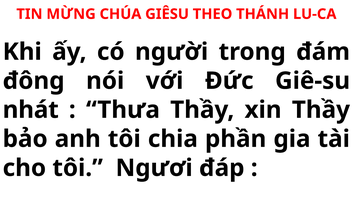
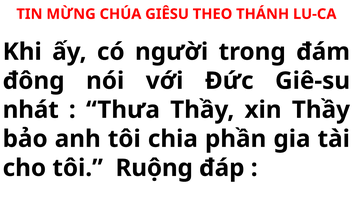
Ngươi: Ngươi -> Ruộng
